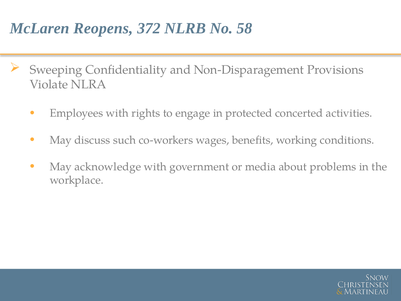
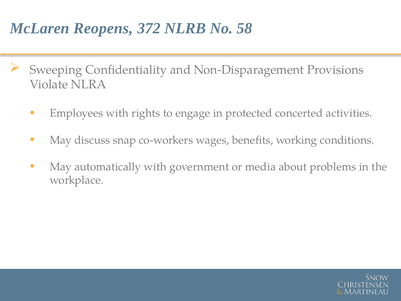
such: such -> snap
acknowledge: acknowledge -> automatically
